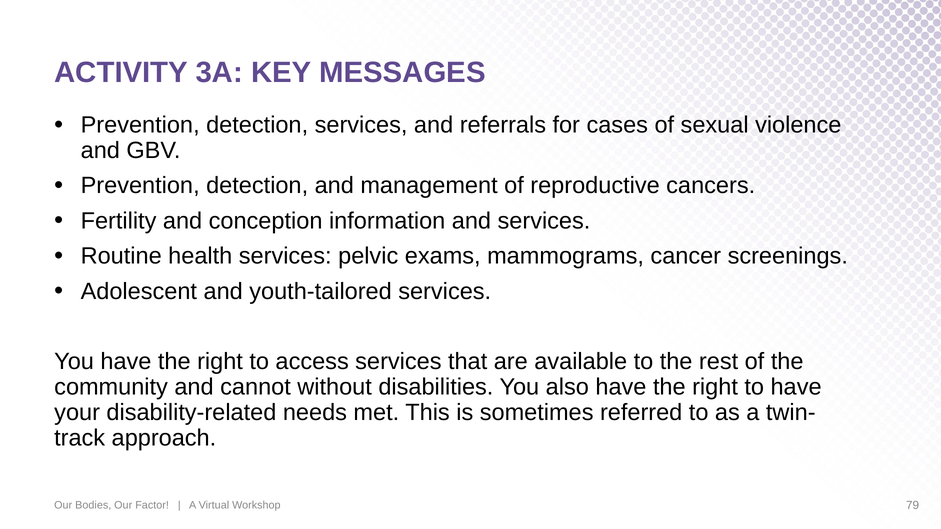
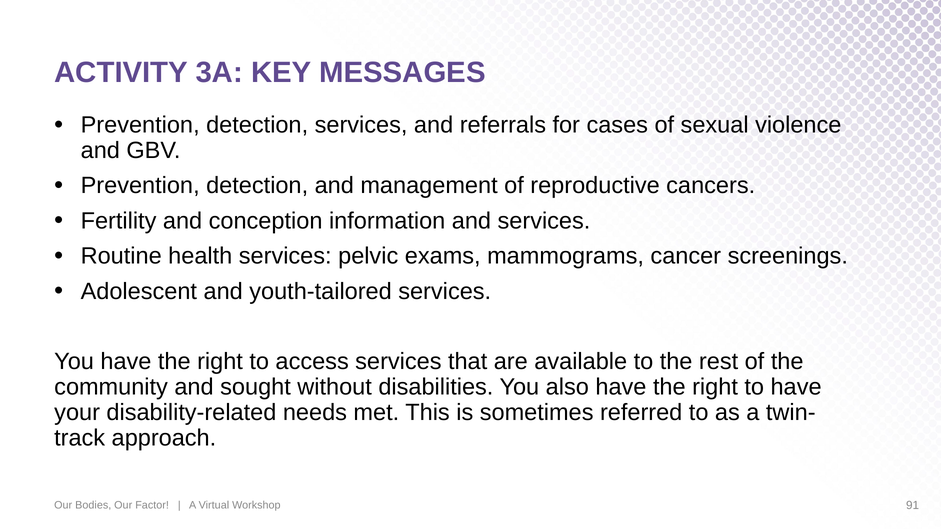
cannot: cannot -> sought
79: 79 -> 91
